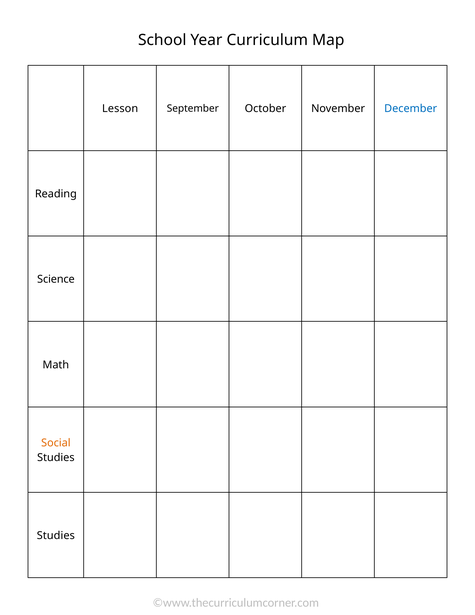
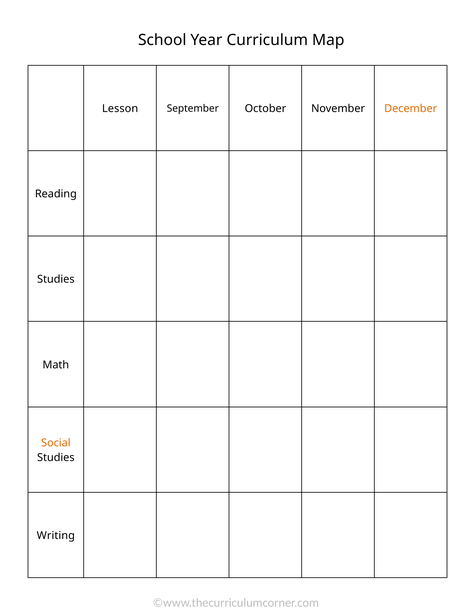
December colour: blue -> orange
Science at (56, 279): Science -> Studies
Studies at (56, 535): Studies -> Writing
